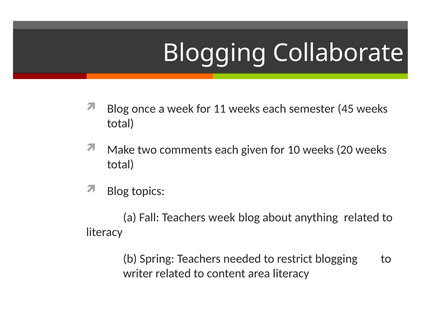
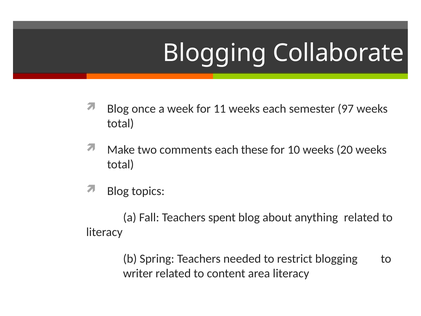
45: 45 -> 97
given: given -> these
Teachers week: week -> spent
